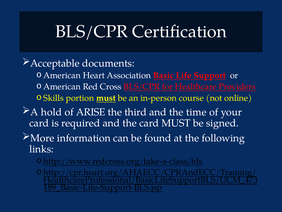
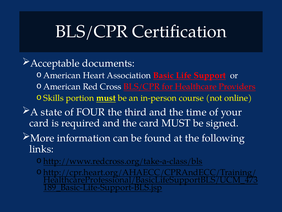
hold: hold -> state
ARISE: ARISE -> FOUR
